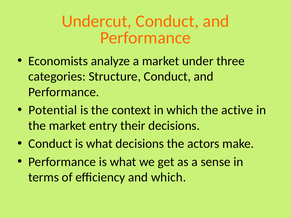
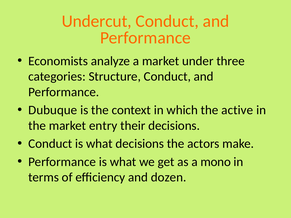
Potential: Potential -> Dubuque
sense: sense -> mono
and which: which -> dozen
